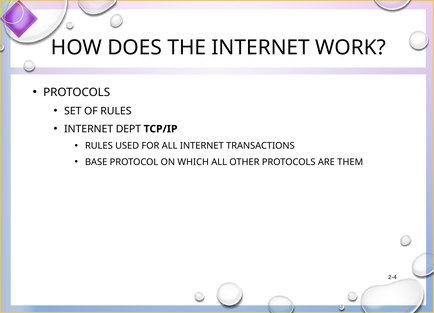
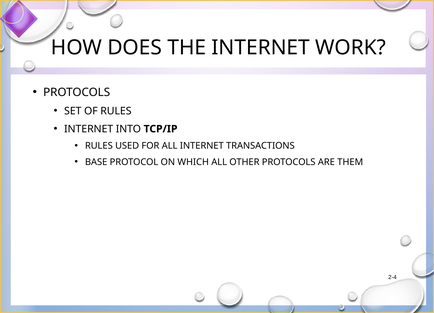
DEPT: DEPT -> INTO
